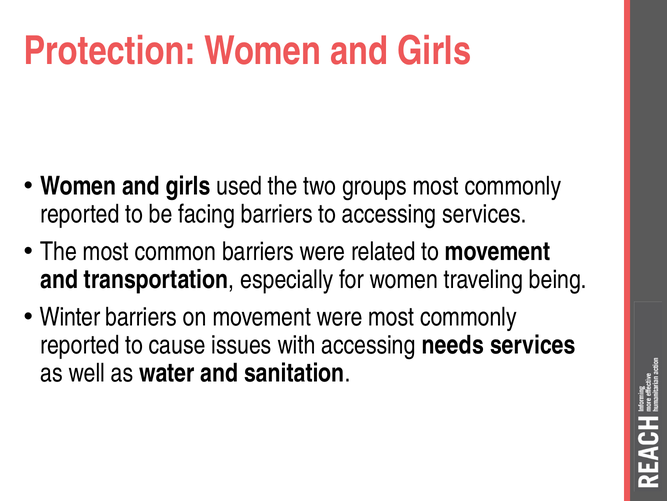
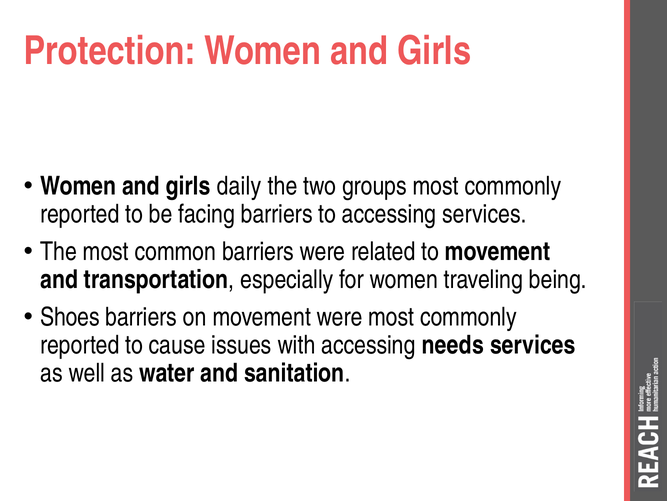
used: used -> daily
Winter: Winter -> Shoes
